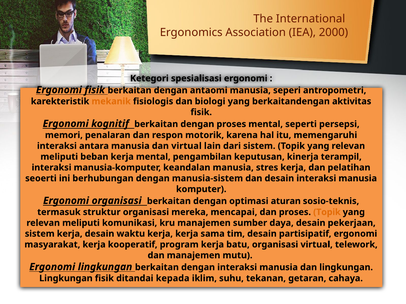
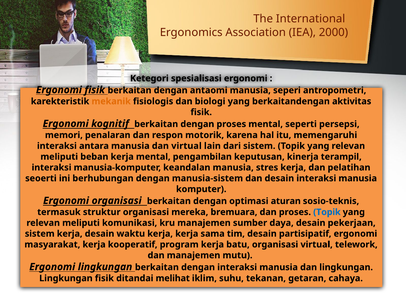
mencapai: mencapai -> bremuara
Topik at (327, 212) colour: orange -> blue
kepada: kepada -> melihat
